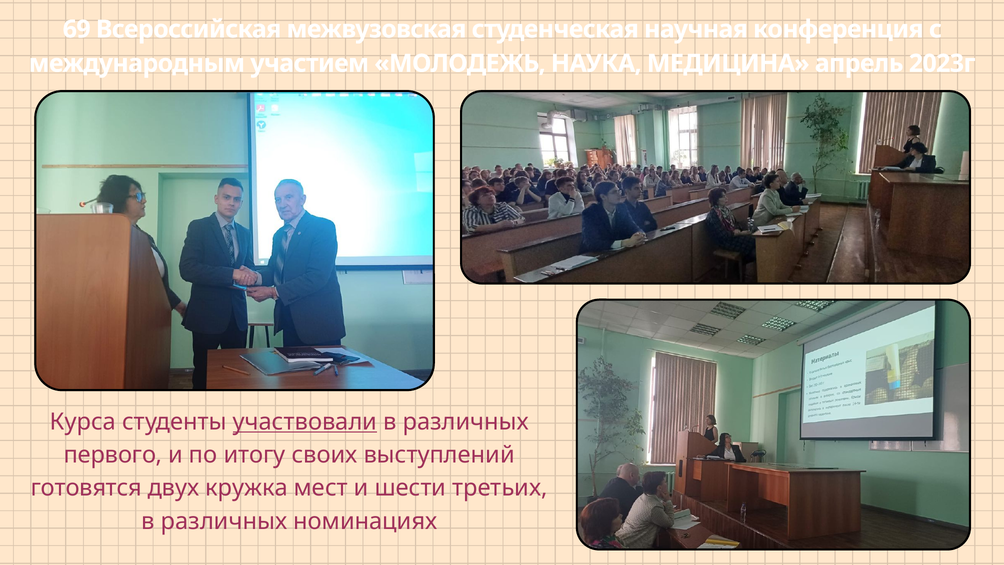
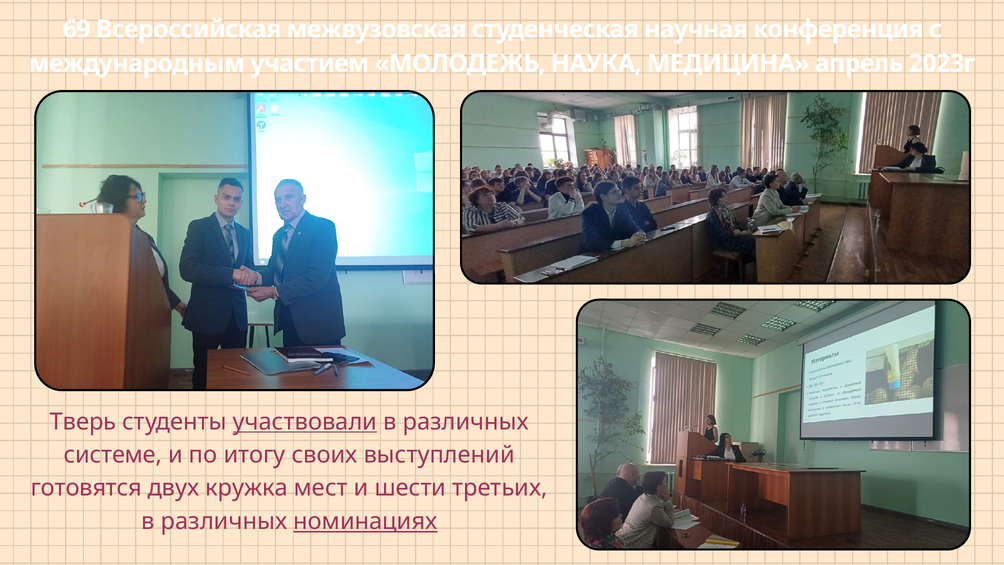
Курса: Курса -> Тверь
первого: первого -> системе
номинациях underline: none -> present
